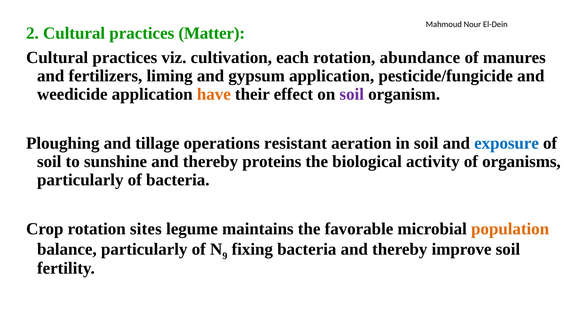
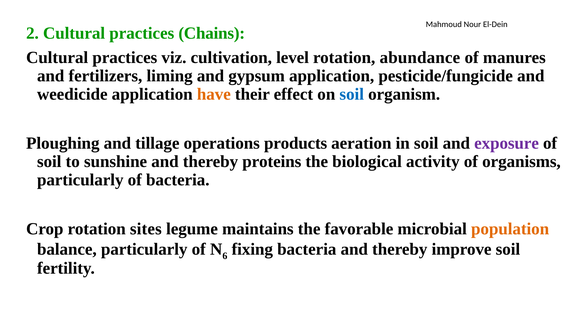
Matter: Matter -> Chains
each: each -> level
soil at (352, 94) colour: purple -> blue
resistant: resistant -> products
exposure colour: blue -> purple
9: 9 -> 6
